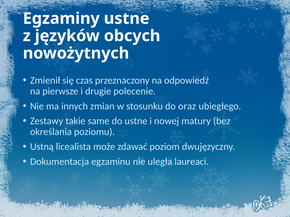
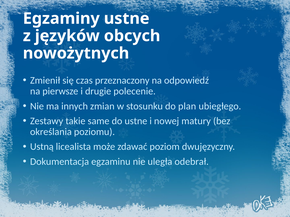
oraz: oraz -> plan
laureaci: laureaci -> odebrał
